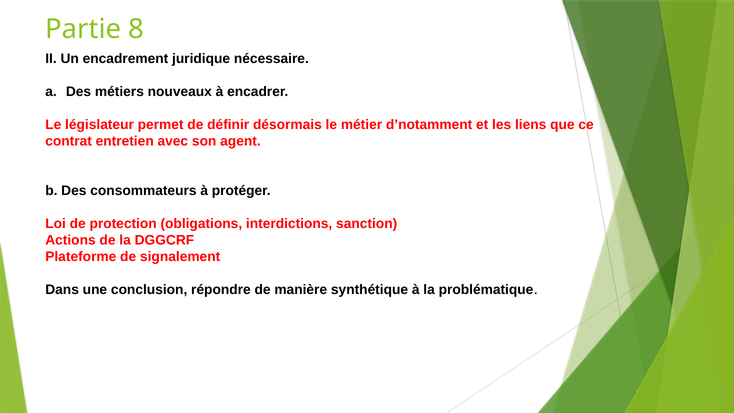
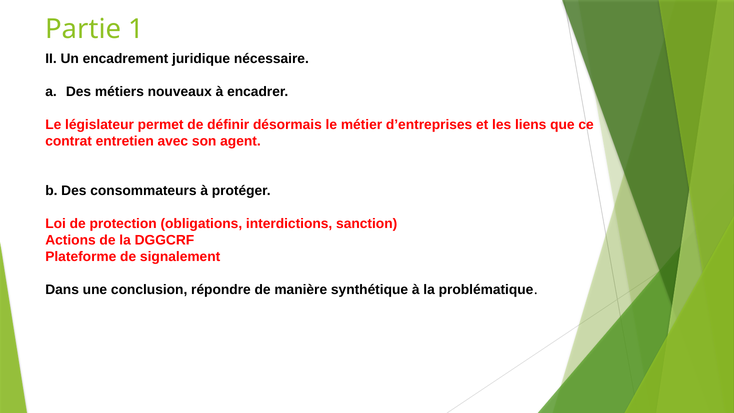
8: 8 -> 1
d’notamment: d’notamment -> d’entreprises
